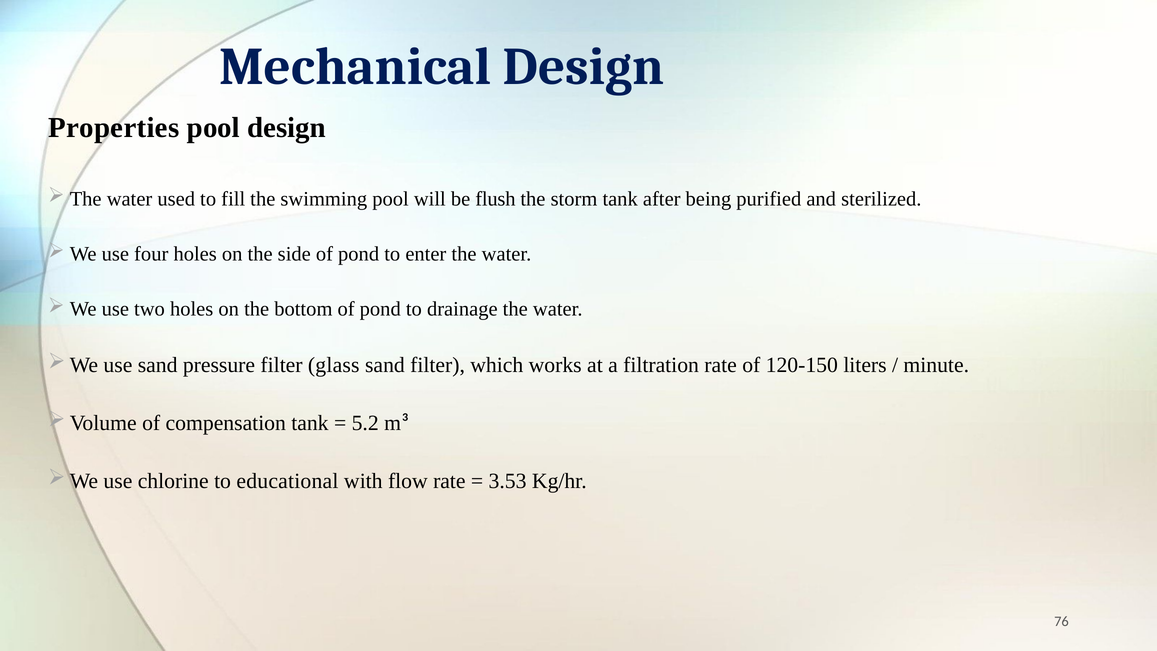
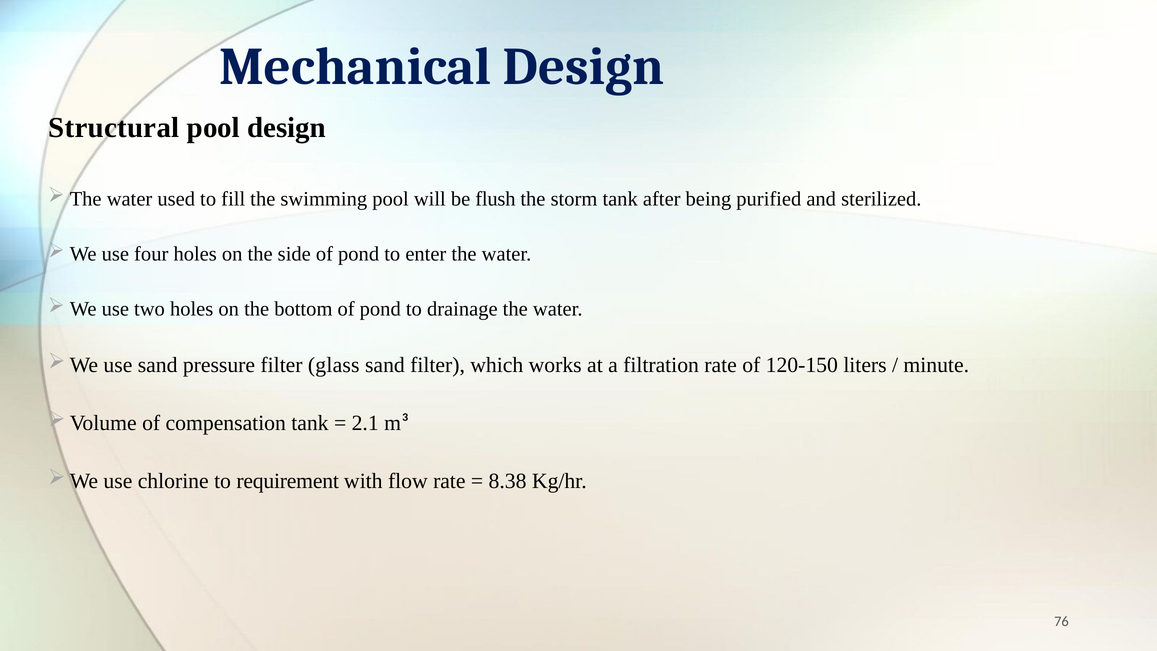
Properties: Properties -> Structural
5.2: 5.2 -> 2.1
educational: educational -> requirement
3.53: 3.53 -> 8.38
